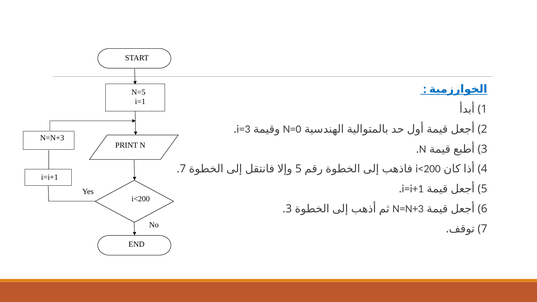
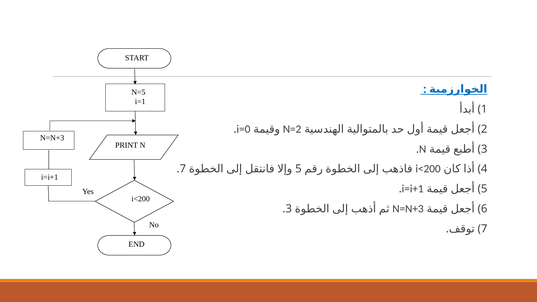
i=3: i=3 -> i=0
N=0: N=0 -> N=2
